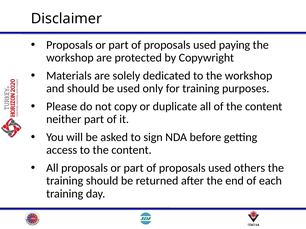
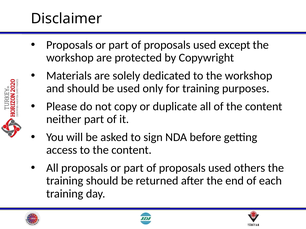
paying: paying -> except
